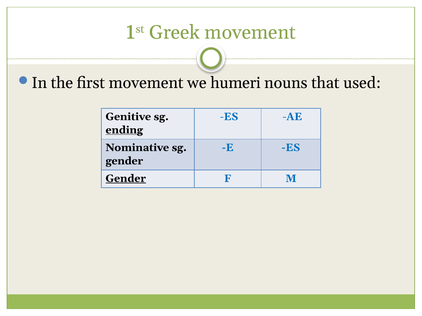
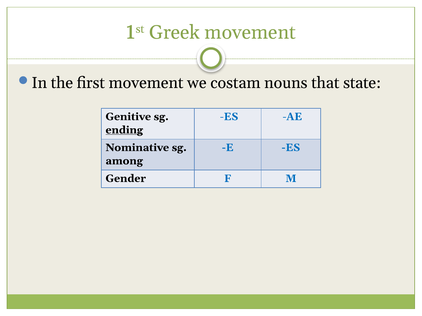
humeri: humeri -> costam
used: used -> state
gender at (124, 161): gender -> among
Gender at (126, 179) underline: present -> none
